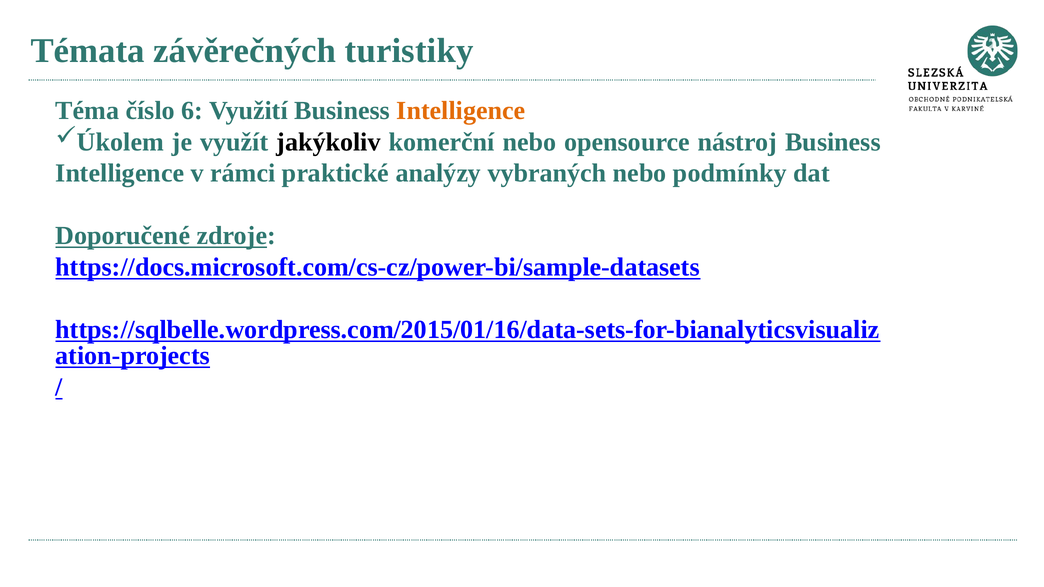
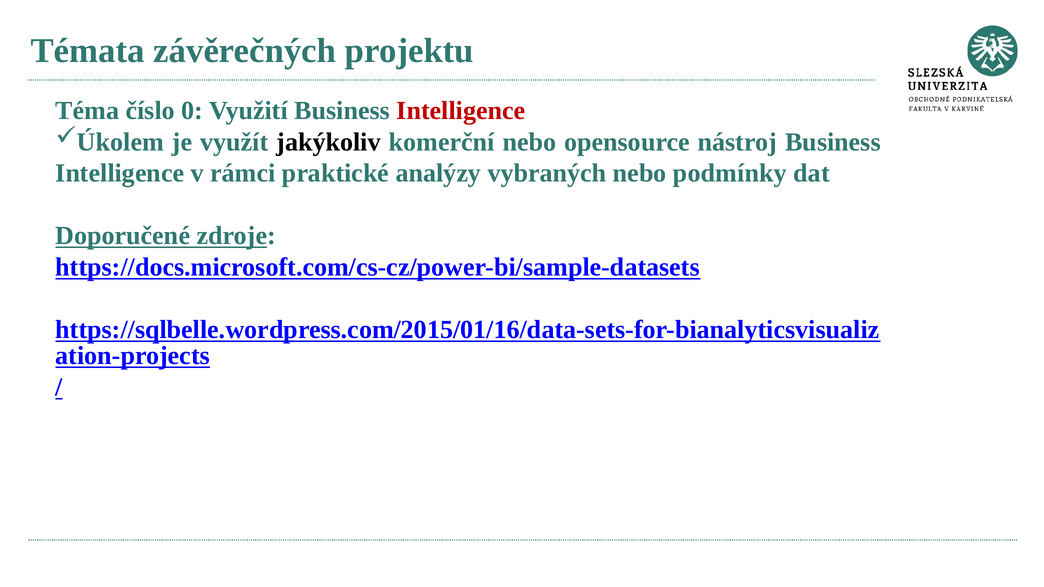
turistiky: turistiky -> projektu
6: 6 -> 0
Intelligence at (461, 111) colour: orange -> red
